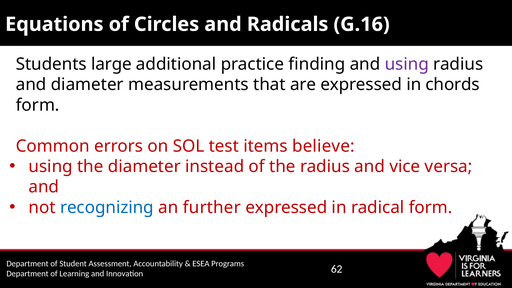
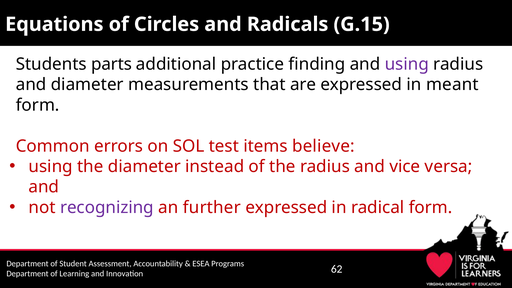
G.16: G.16 -> G.15
large: large -> parts
chords: chords -> meant
recognizing colour: blue -> purple
